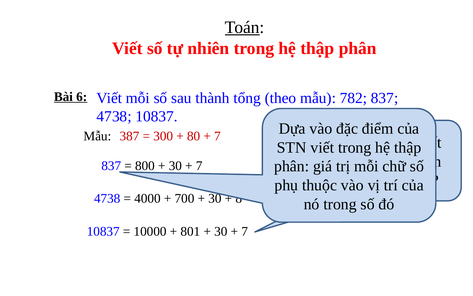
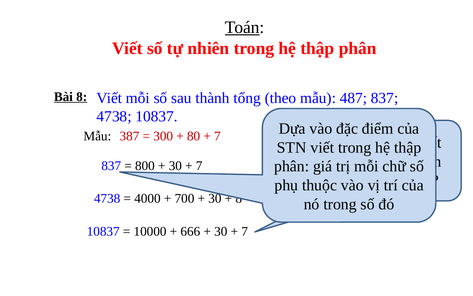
Bài 6: 6 -> 8
782: 782 -> 487
801: 801 -> 666
